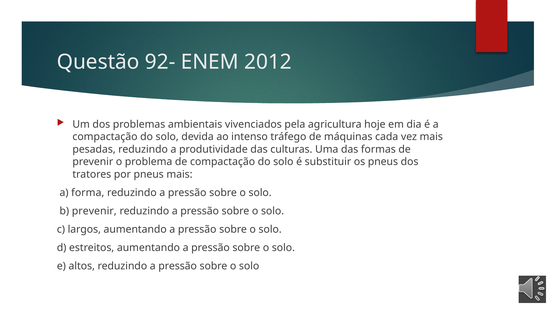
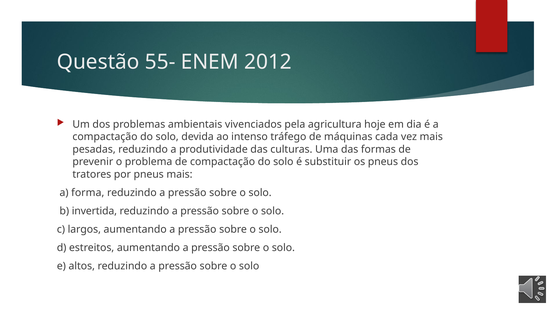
92-: 92- -> 55-
b prevenir: prevenir -> invertida
